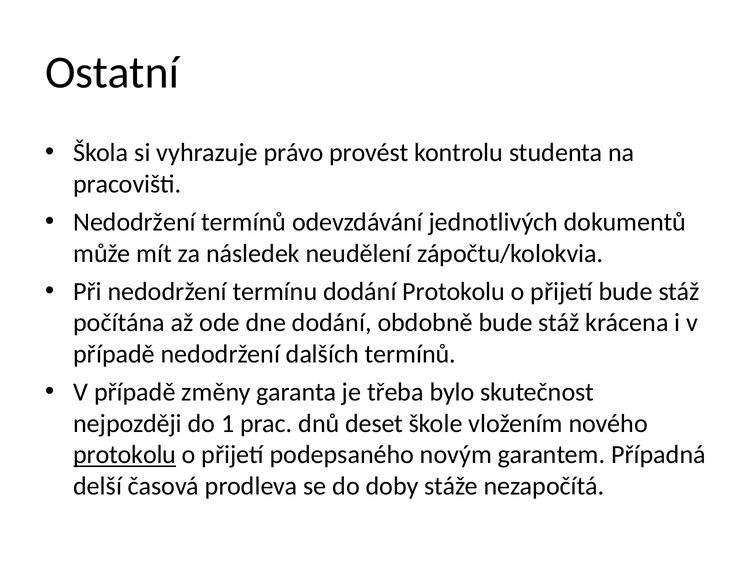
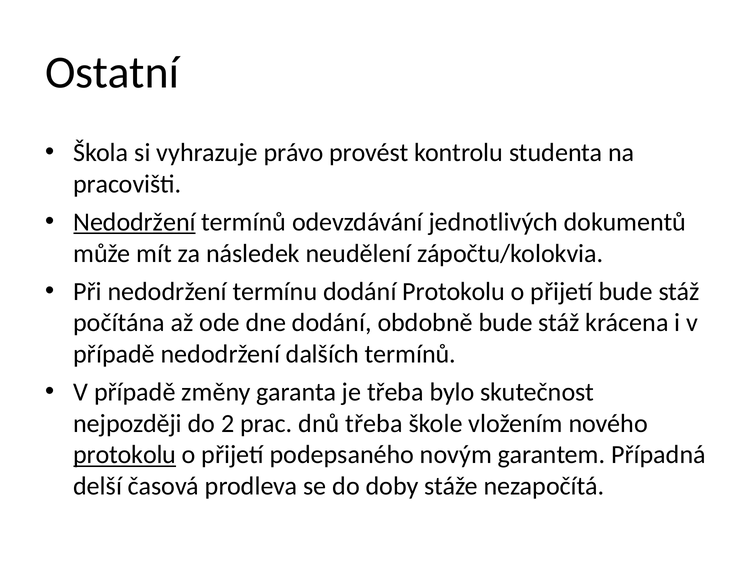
Nedodržení at (134, 222) underline: none -> present
1: 1 -> 2
dnů deset: deset -> třeba
